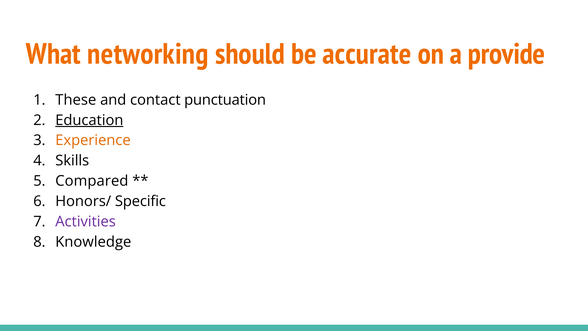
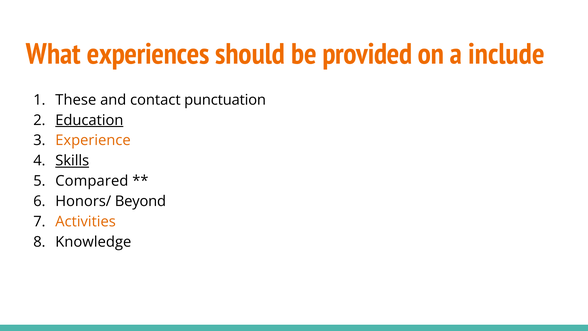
networking: networking -> experiences
accurate: accurate -> provided
provide: provide -> include
Skills underline: none -> present
Specific: Specific -> Beyond
Activities colour: purple -> orange
